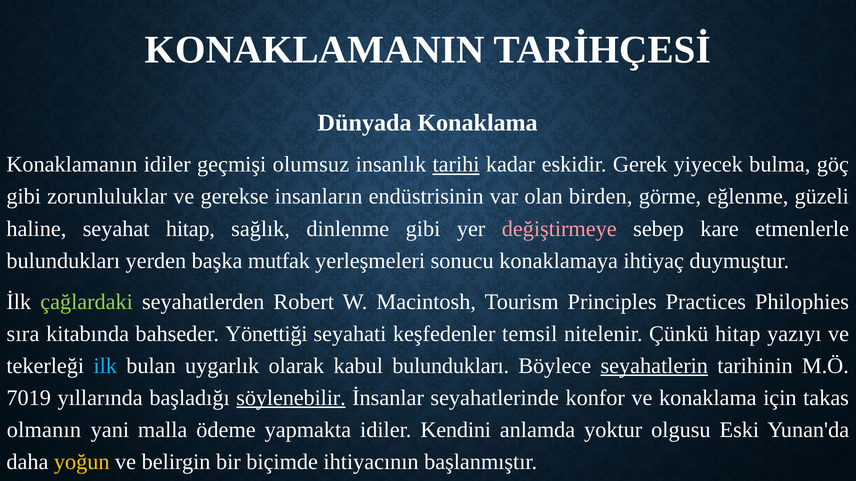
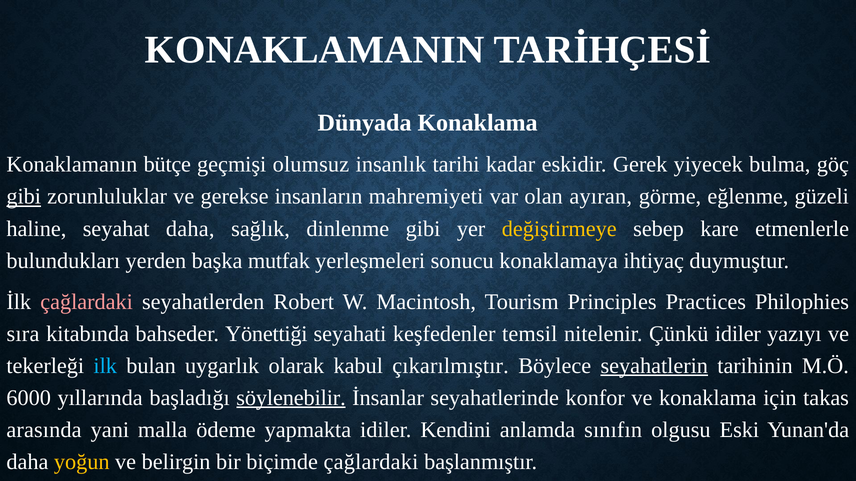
Konaklamanın idiler: idiler -> bütçe
tarihi underline: present -> none
gibi at (24, 197) underline: none -> present
endüstrisinin: endüstrisinin -> mahremiyeti
birden: birden -> ayıran
seyahat hitap: hitap -> daha
değiştirmeye colour: pink -> yellow
çağlardaki at (87, 302) colour: light green -> pink
Çünkü hitap: hitap -> idiler
kabul bulundukları: bulundukları -> çıkarılmıştır
7019: 7019 -> 6000
olmanın: olmanın -> arasında
yoktur: yoktur -> sınıfın
biçimde ihtiyacının: ihtiyacının -> çağlardaki
